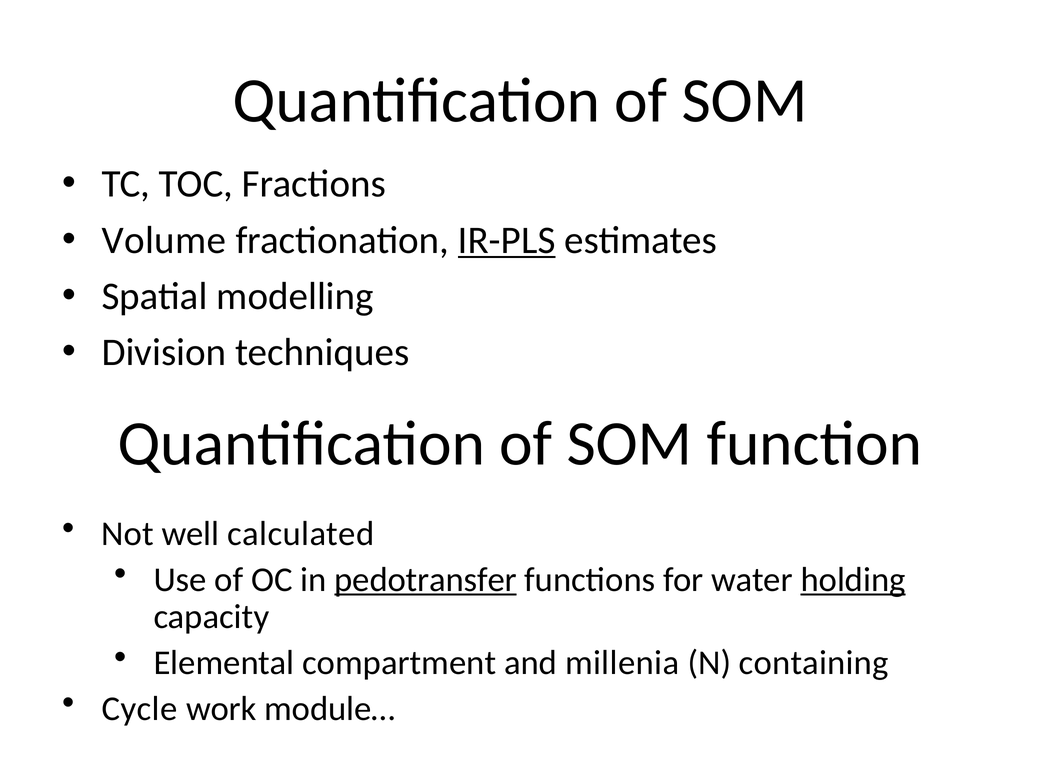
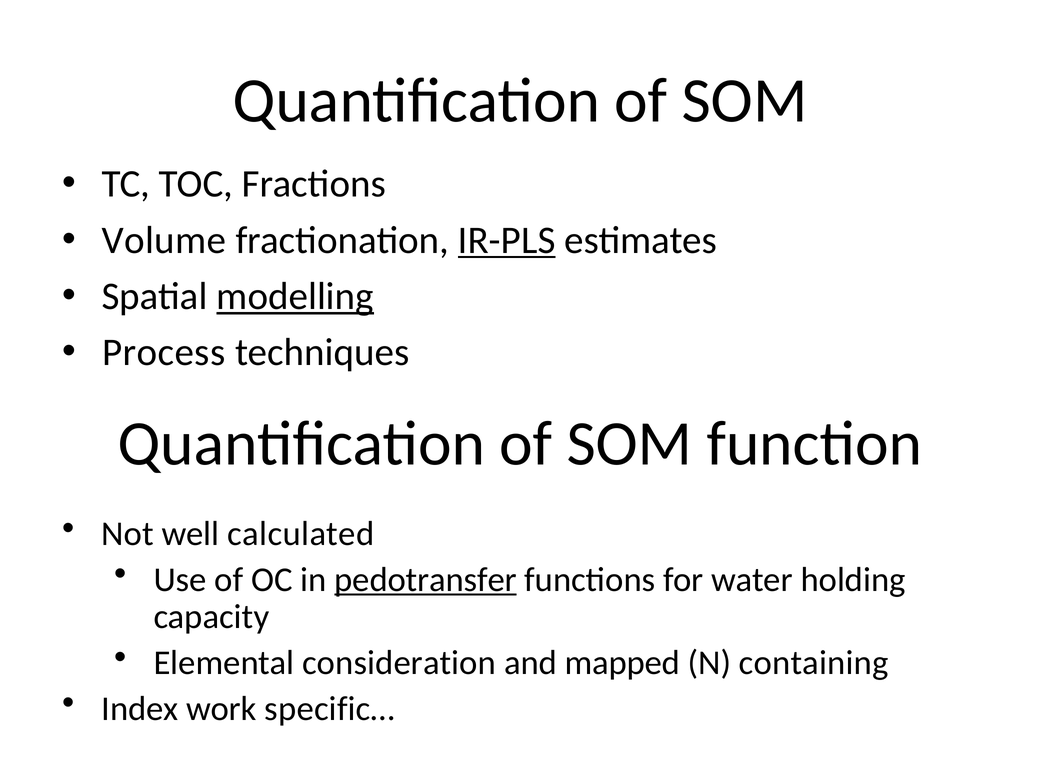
modelling underline: none -> present
Division: Division -> Process
holding underline: present -> none
compartment: compartment -> consideration
millenia: millenia -> mapped
Cycle: Cycle -> Index
module…: module… -> specific…
